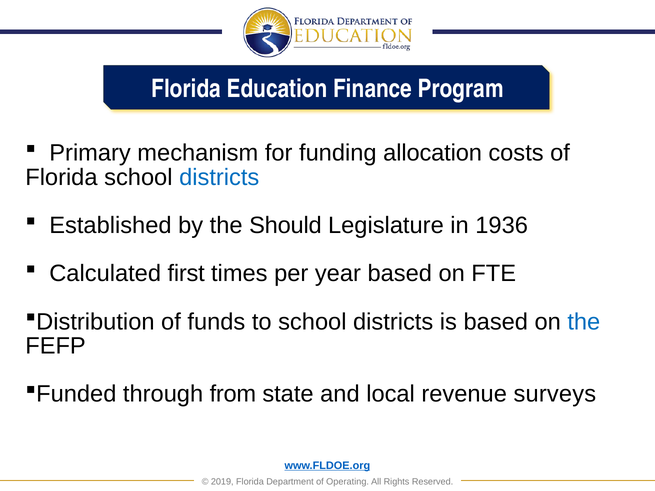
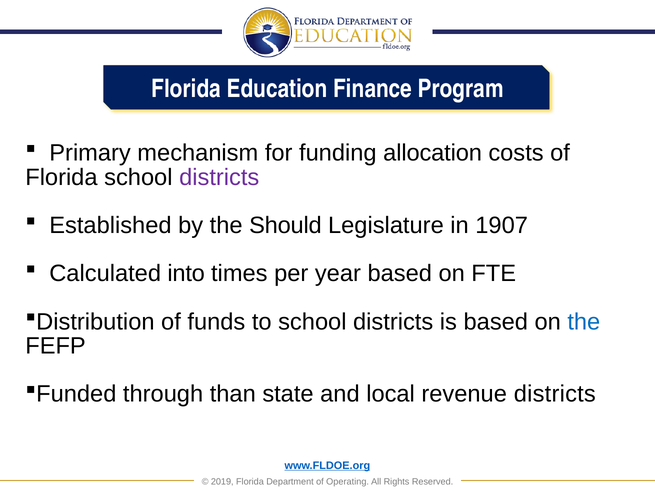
districts at (219, 177) colour: blue -> purple
1936: 1936 -> 1907
first: first -> into
from: from -> than
revenue surveys: surveys -> districts
